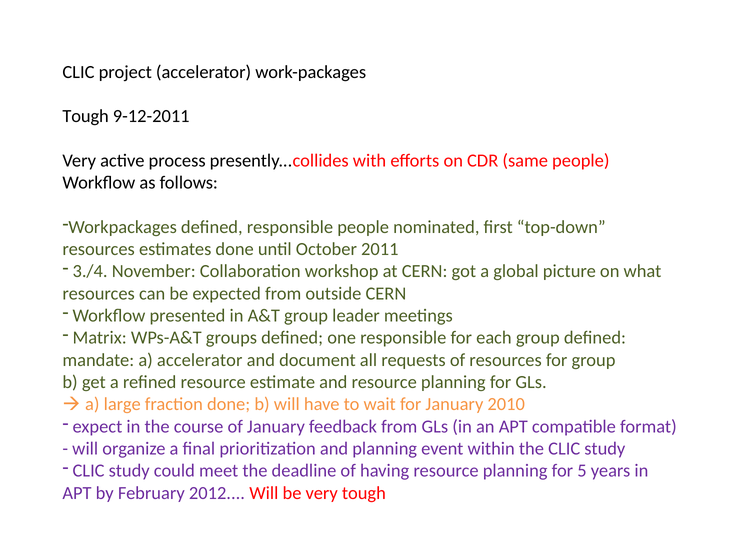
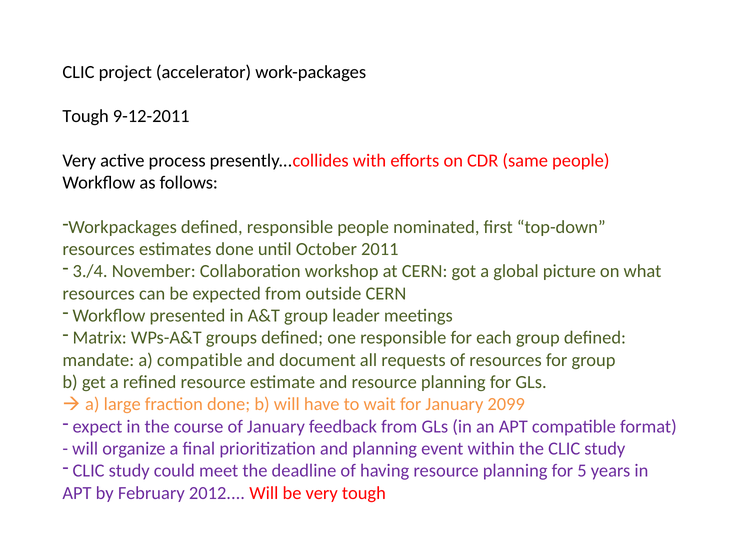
a accelerator: accelerator -> compatible
2010: 2010 -> 2099
